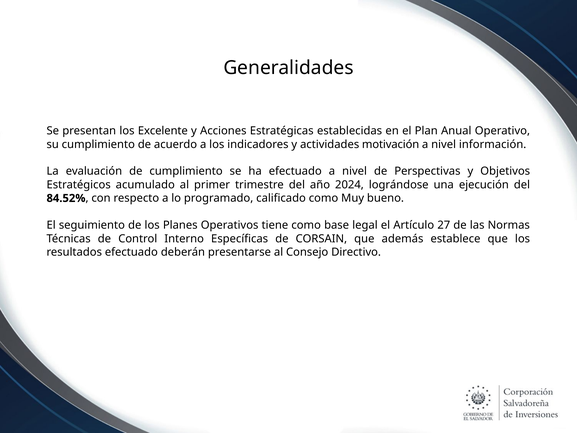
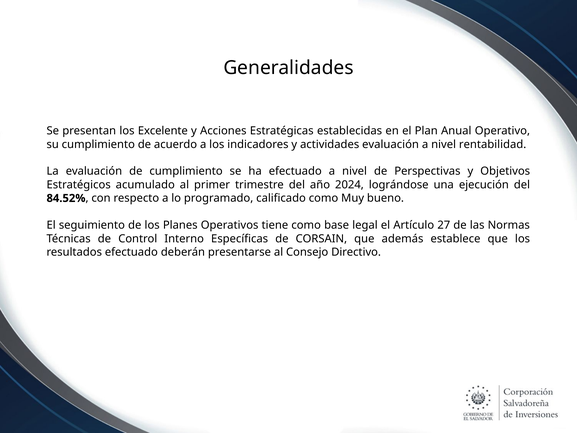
actividades motivación: motivación -> evaluación
información: información -> rentabilidad
